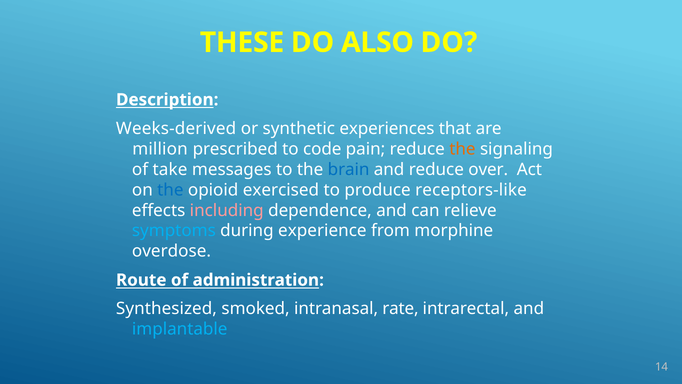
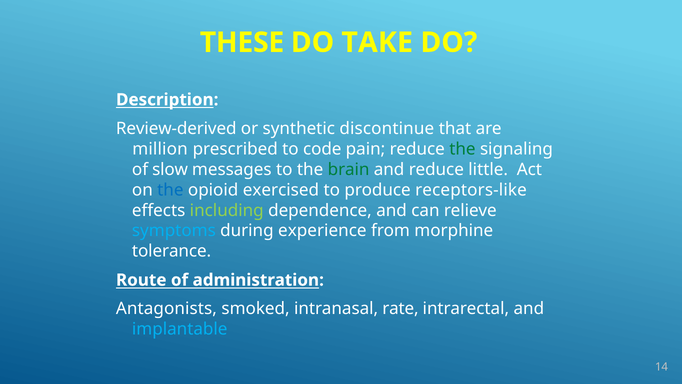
ALSO: ALSO -> TAKE
Weeks-derived: Weeks-derived -> Review-derived
experiences: experiences -> discontinue
the at (462, 149) colour: orange -> green
take: take -> slow
brain colour: blue -> green
over: over -> little
including colour: pink -> light green
overdose: overdose -> tolerance
Synthesized: Synthesized -> Antagonists
